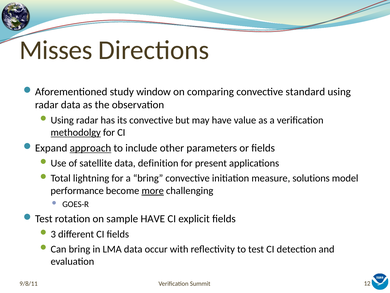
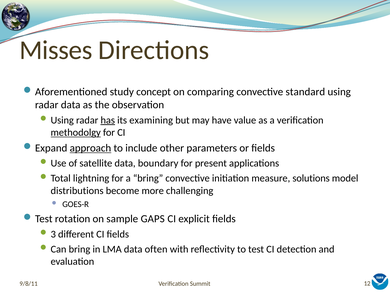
window: window -> concept
has underline: none -> present
its convective: convective -> examining
definition: definition -> boundary
performance: performance -> distributions
more underline: present -> none
sample HAVE: HAVE -> GAPS
occur: occur -> often
